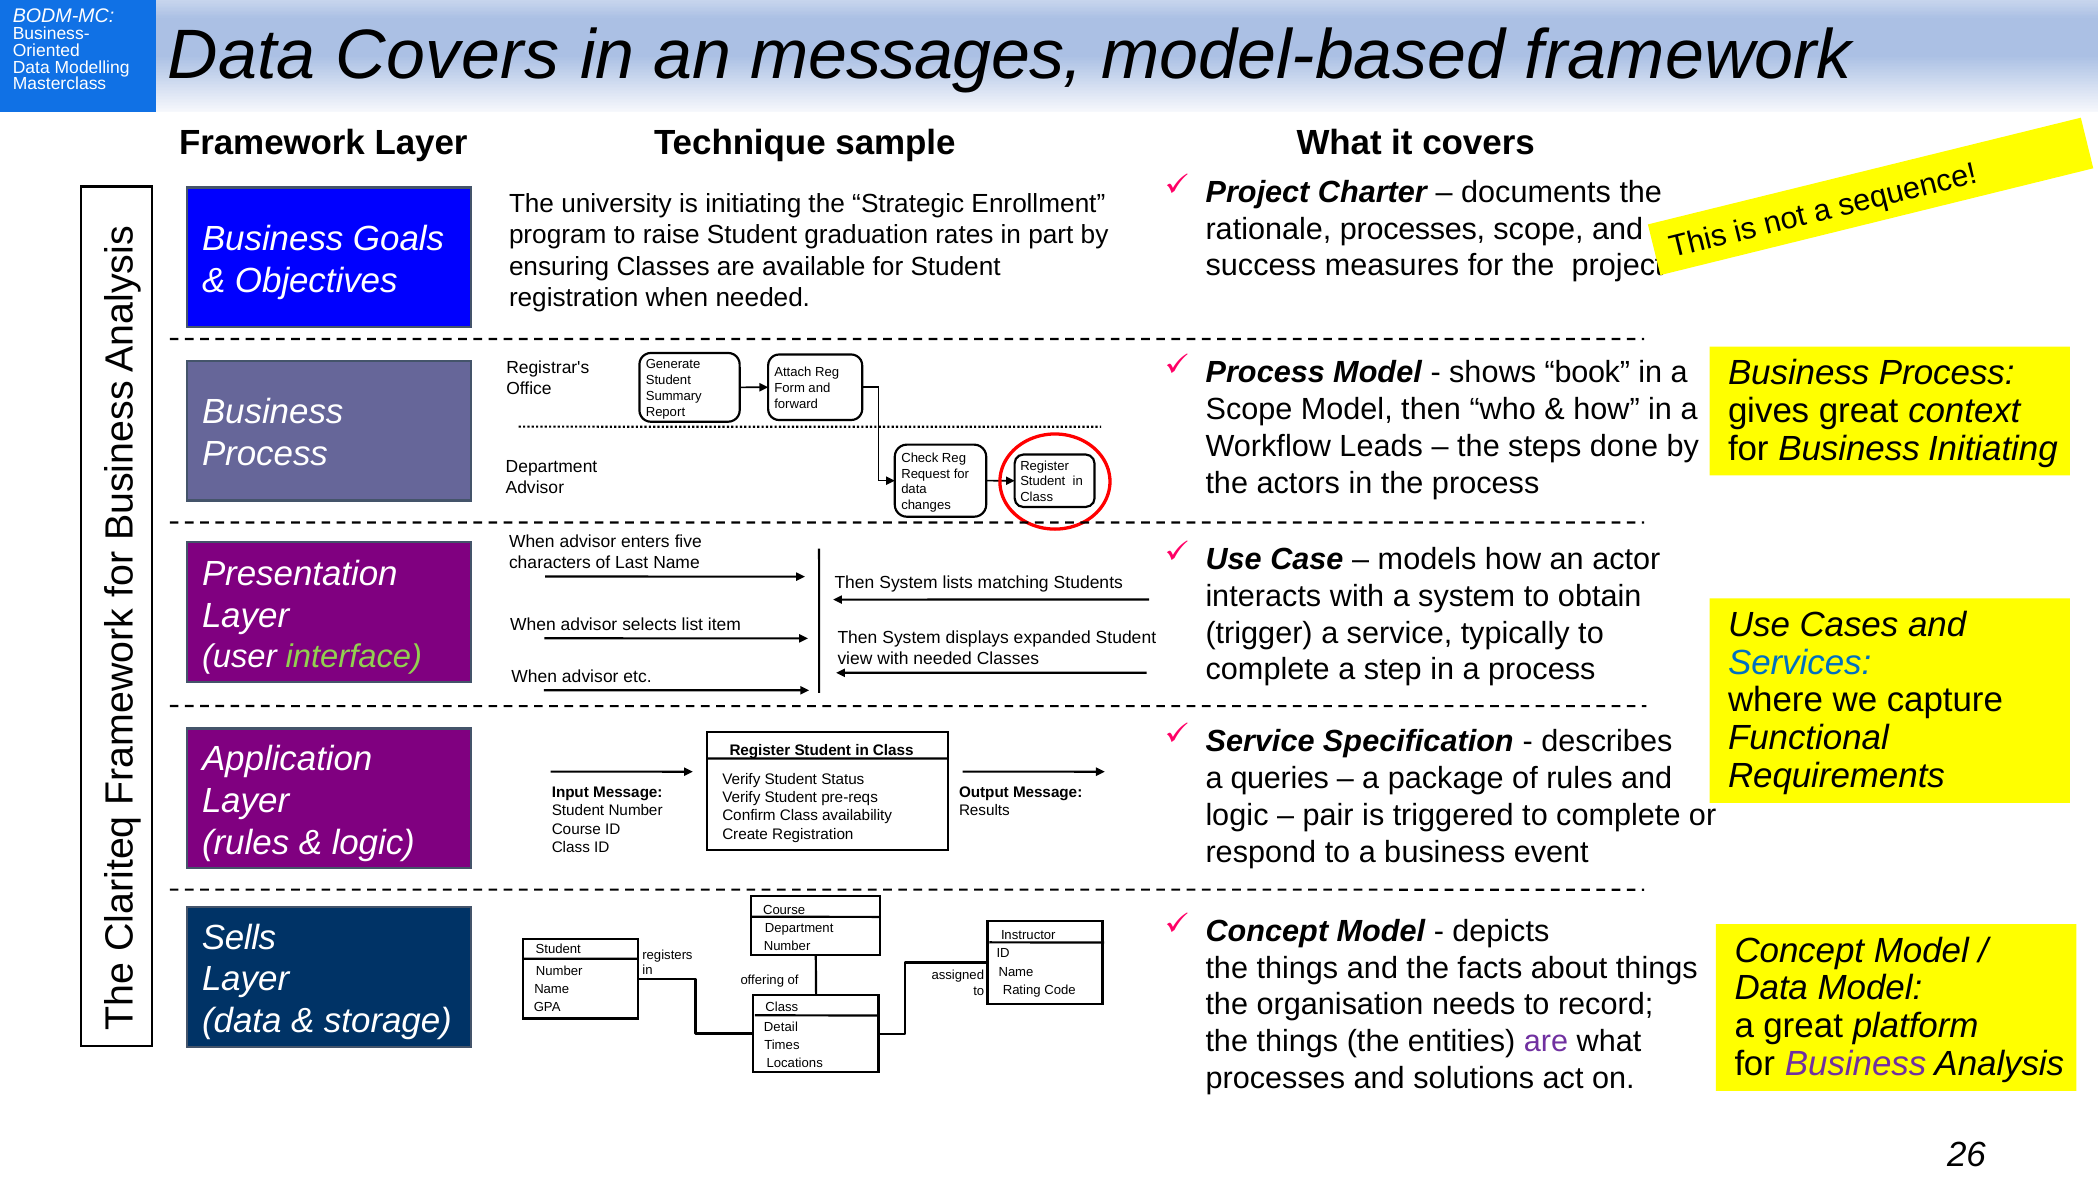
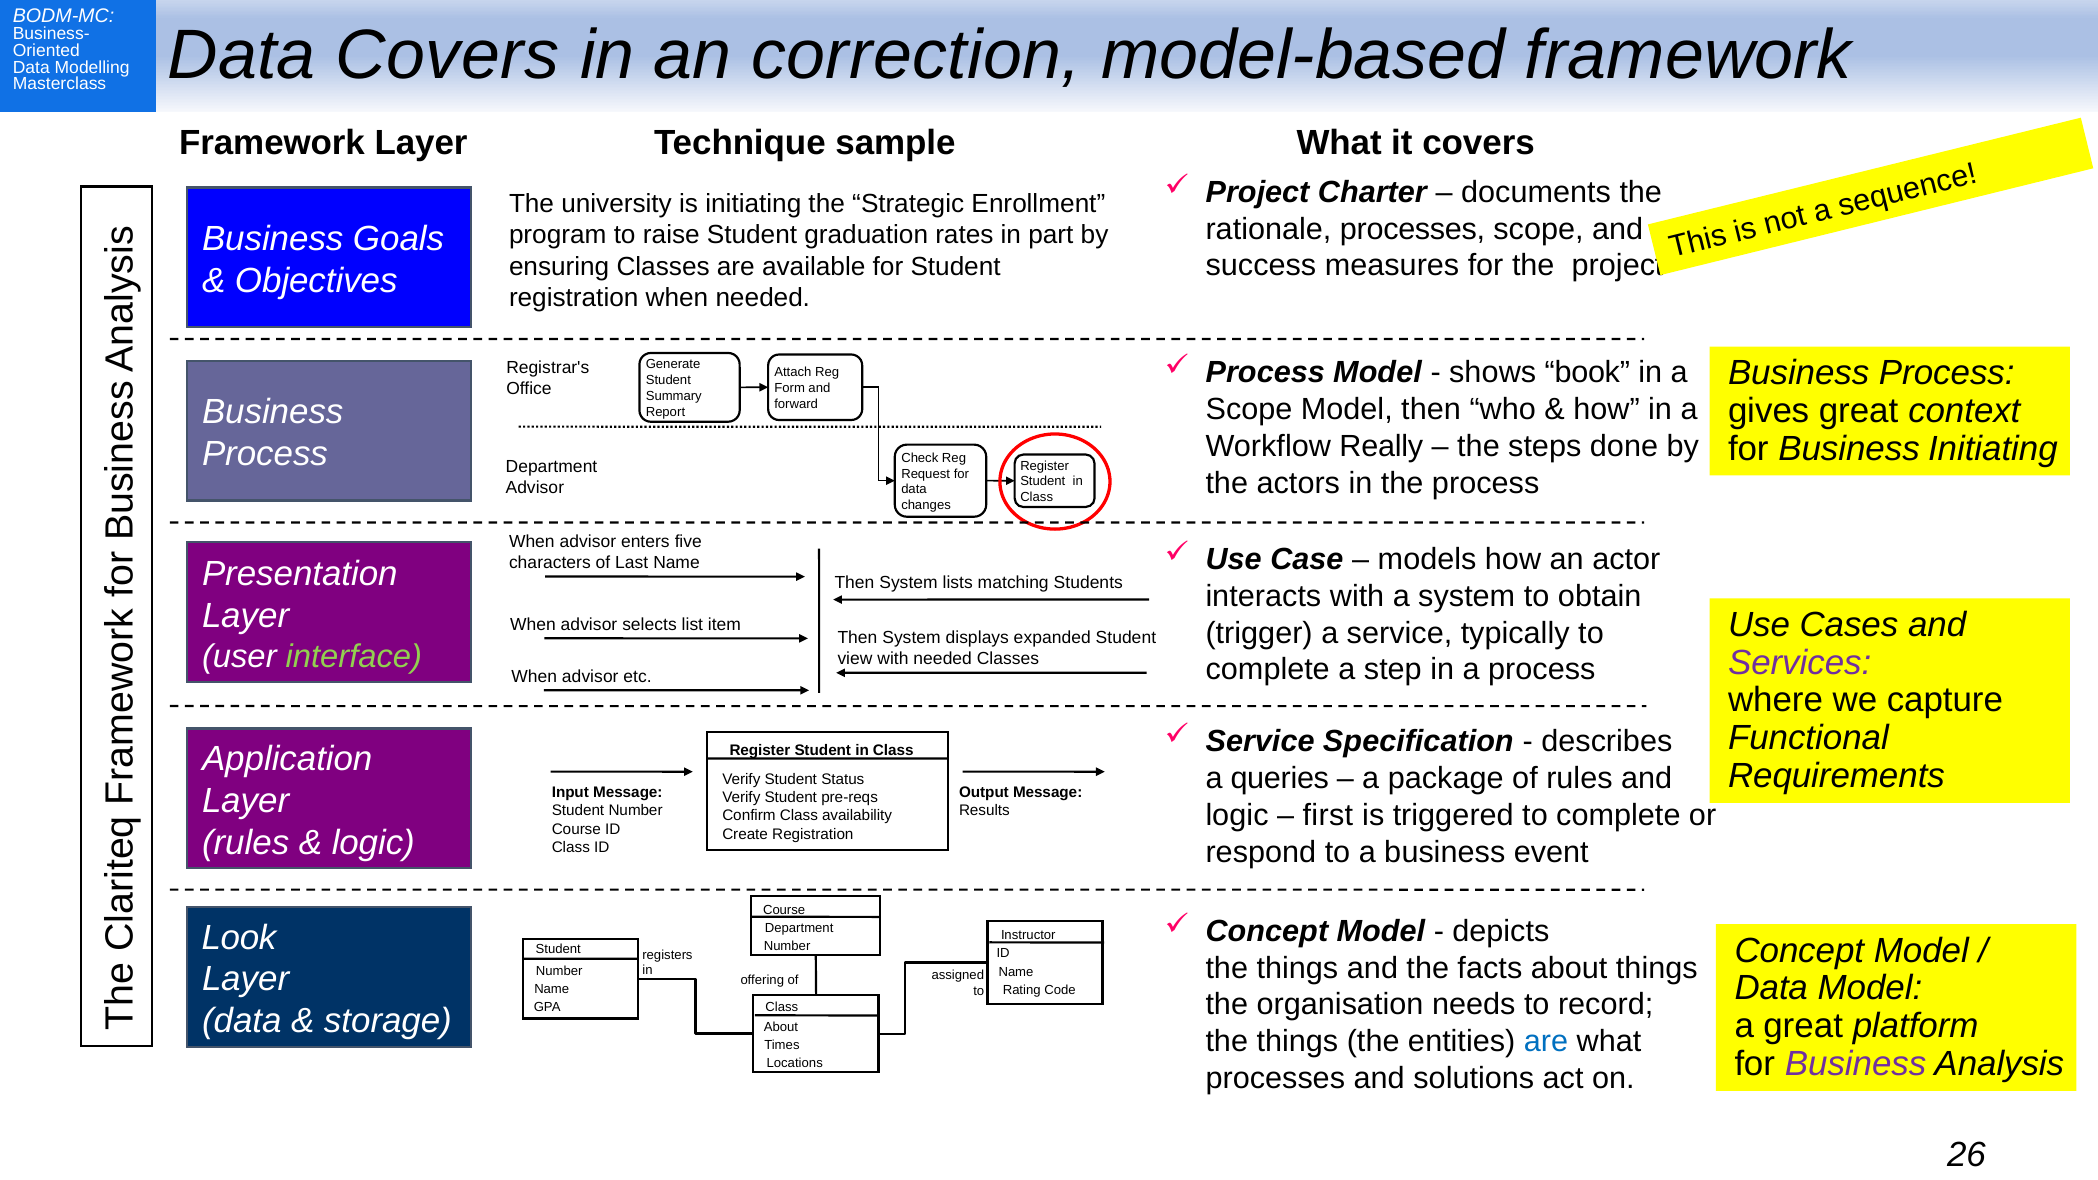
messages: messages -> correction
Leads: Leads -> Really
Services colour: blue -> purple
pair: pair -> first
Sells: Sells -> Look
Detail at (781, 1027): Detail -> About
are at (1546, 1042) colour: purple -> blue
